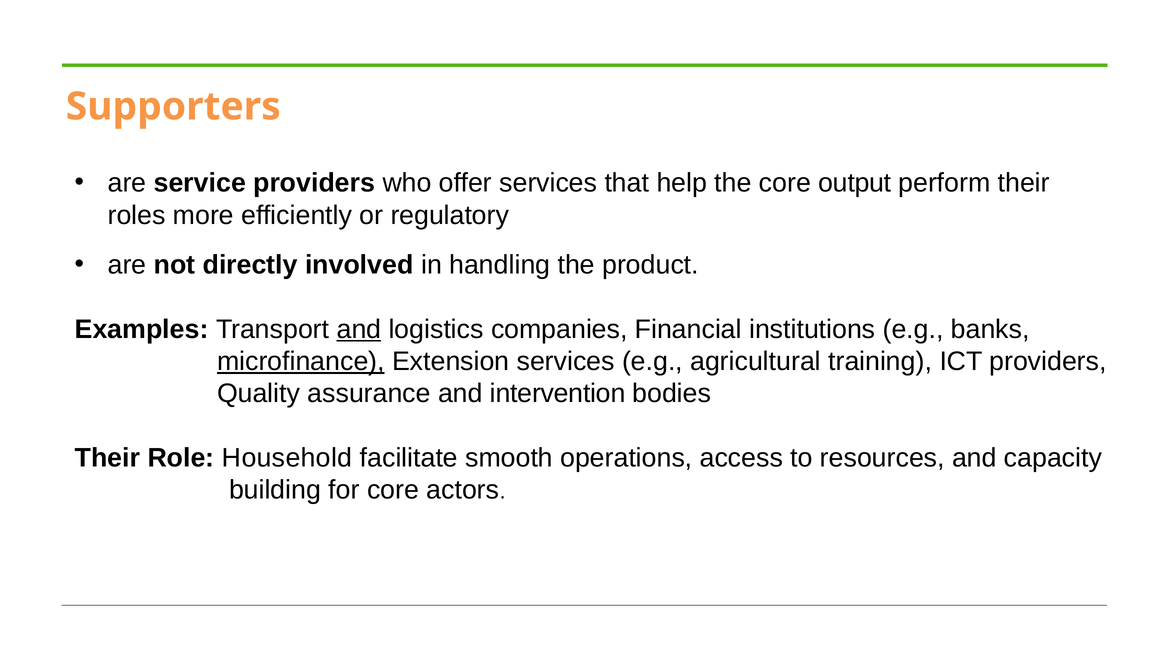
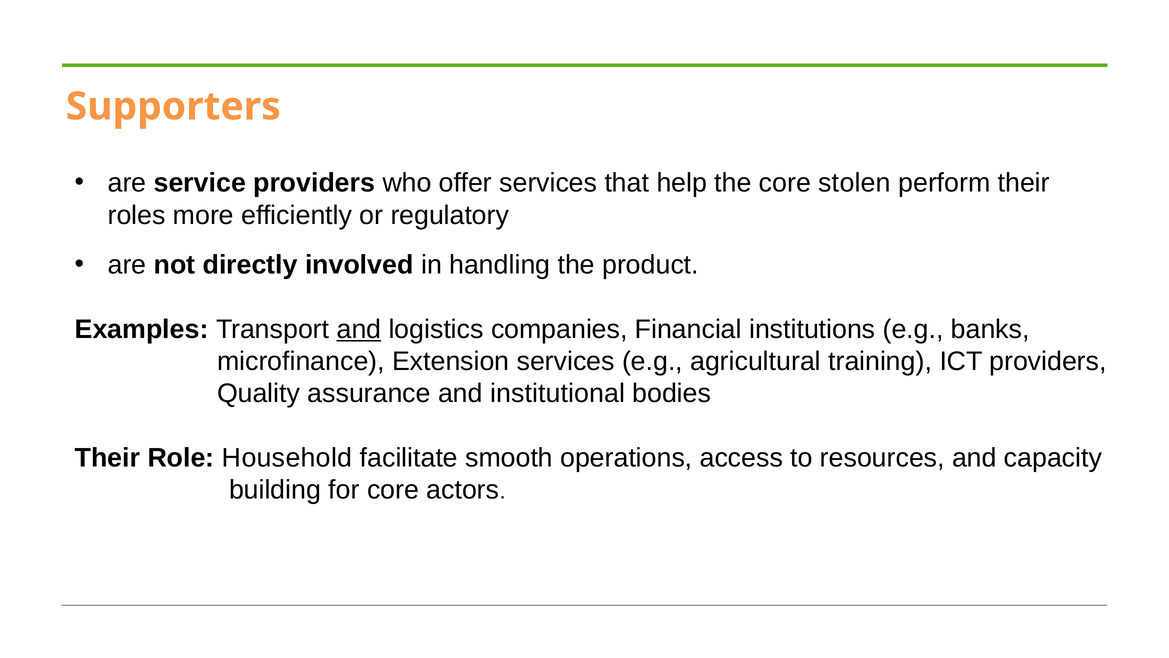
output: output -> stolen
microfinance underline: present -> none
intervention: intervention -> institutional
